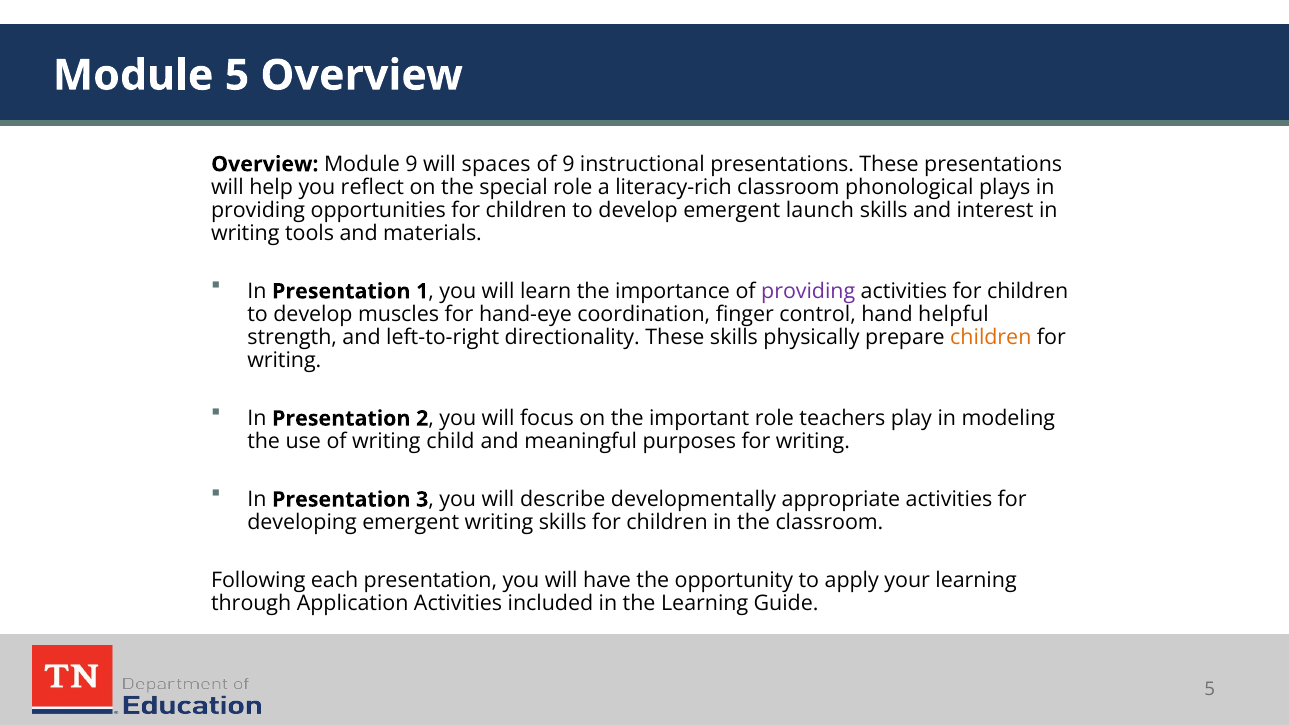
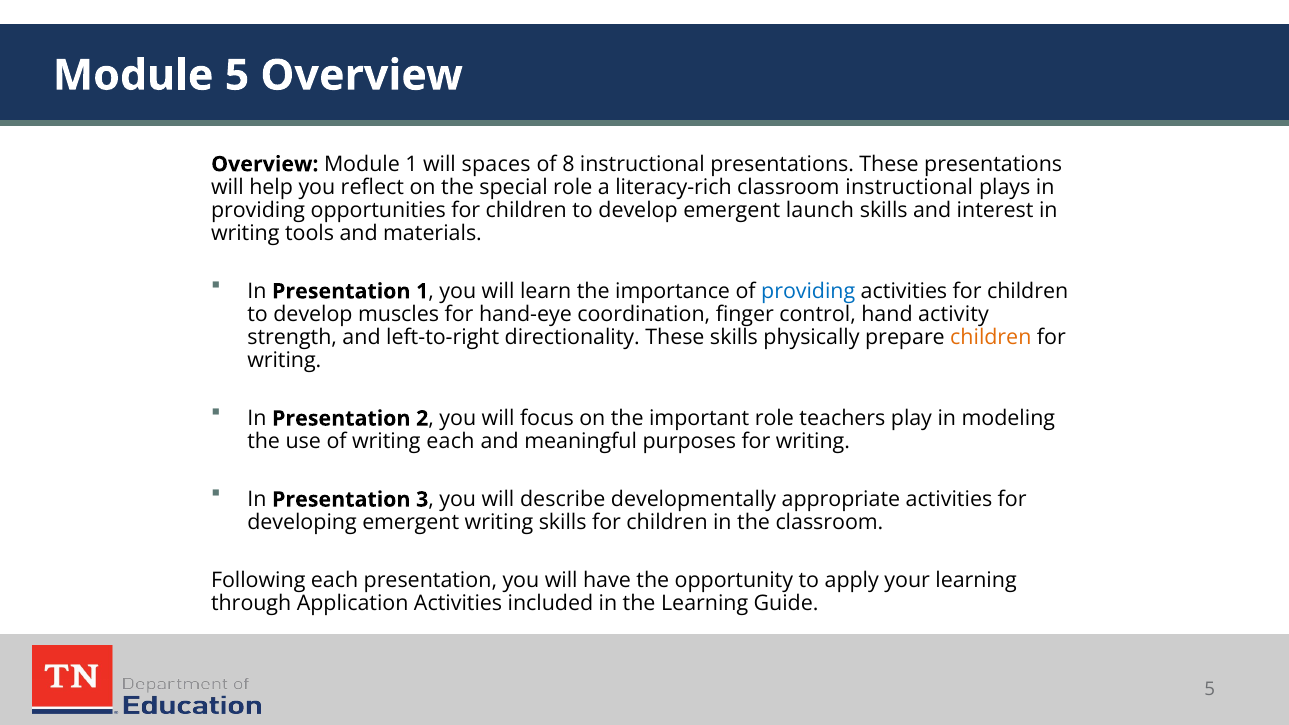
Module 9: 9 -> 1
of 9: 9 -> 8
classroom phonological: phonological -> instructional
providing at (808, 291) colour: purple -> blue
helpful: helpful -> activity
writing child: child -> each
